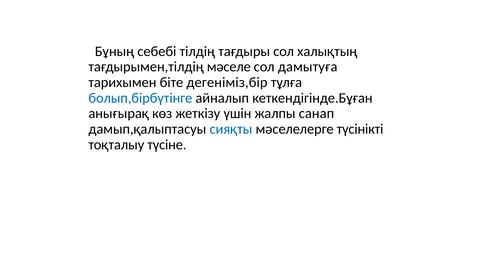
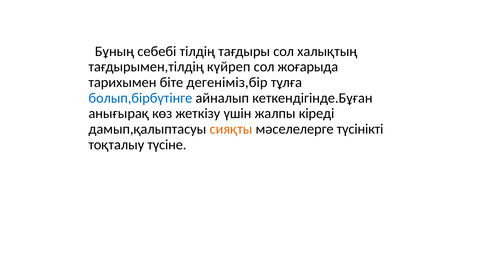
мәселе: мәселе -> күйреп
дамытуға: дамытуға -> жоғарыда
санап: санап -> кіреді
сияқты colour: blue -> orange
